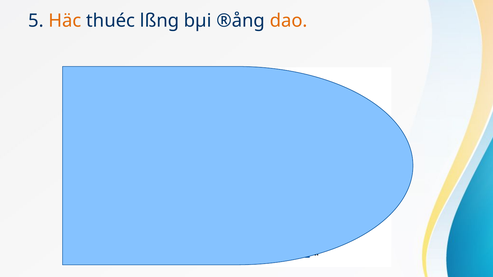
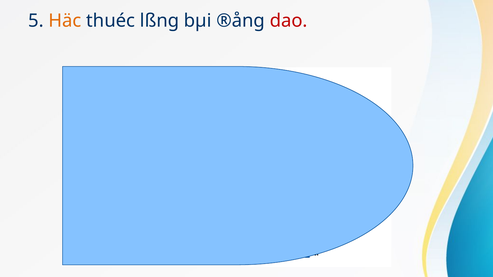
dao colour: orange -> red
